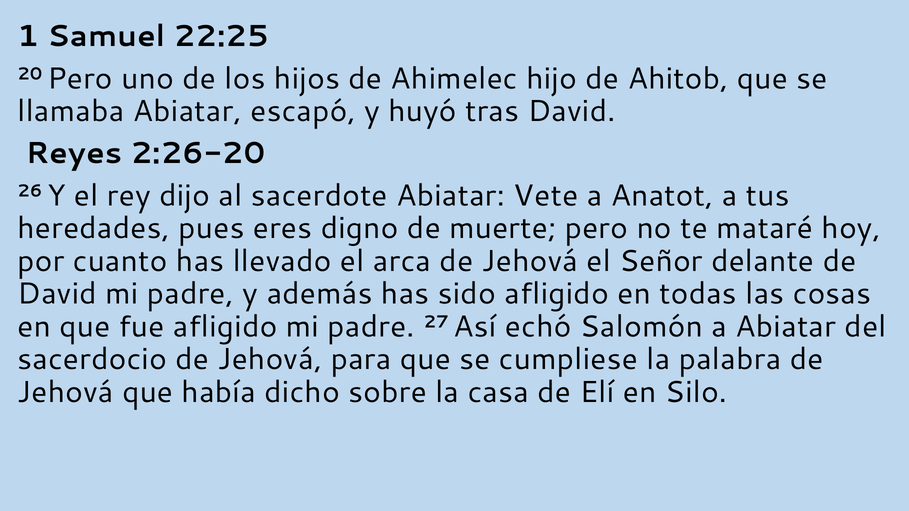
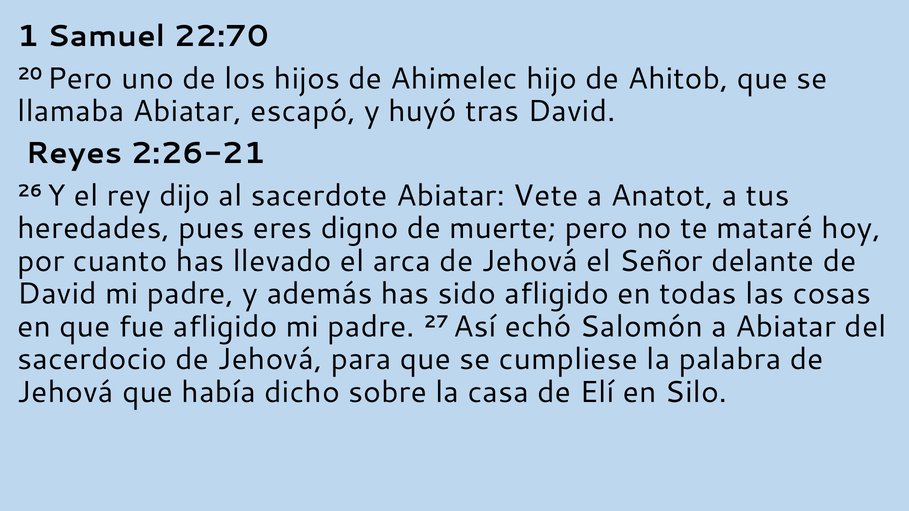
22:25: 22:25 -> 22:70
2:26-20: 2:26-20 -> 2:26-21
